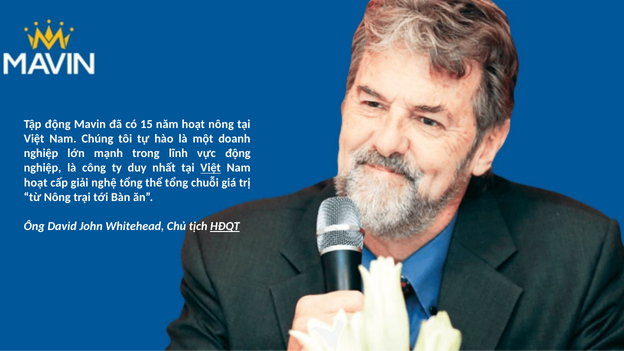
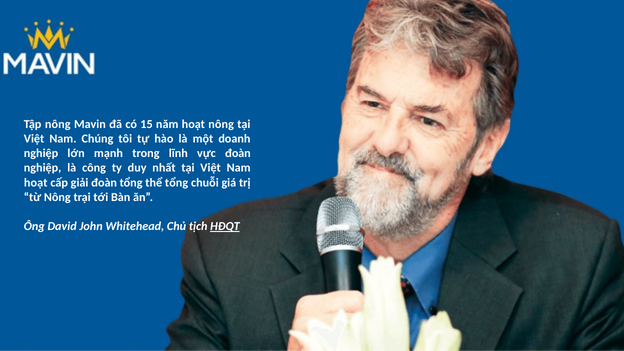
Tập động: động -> nông
vực động: động -> đoàn
Việt at (211, 168) underline: present -> none
giải nghệ: nghệ -> đoàn
